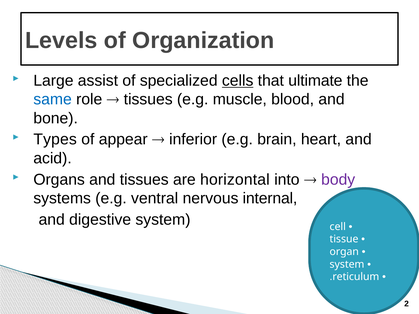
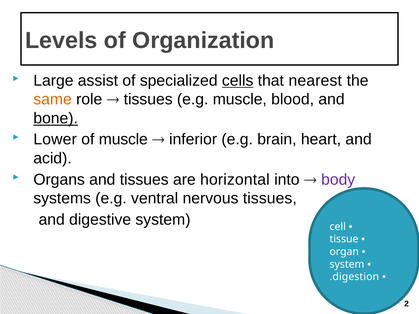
ultimate: ultimate -> nearest
same colour: blue -> orange
bone underline: none -> present
Types: Types -> Lower
of appear: appear -> muscle
nervous internal: internal -> tissues
reticulum: reticulum -> digestion
